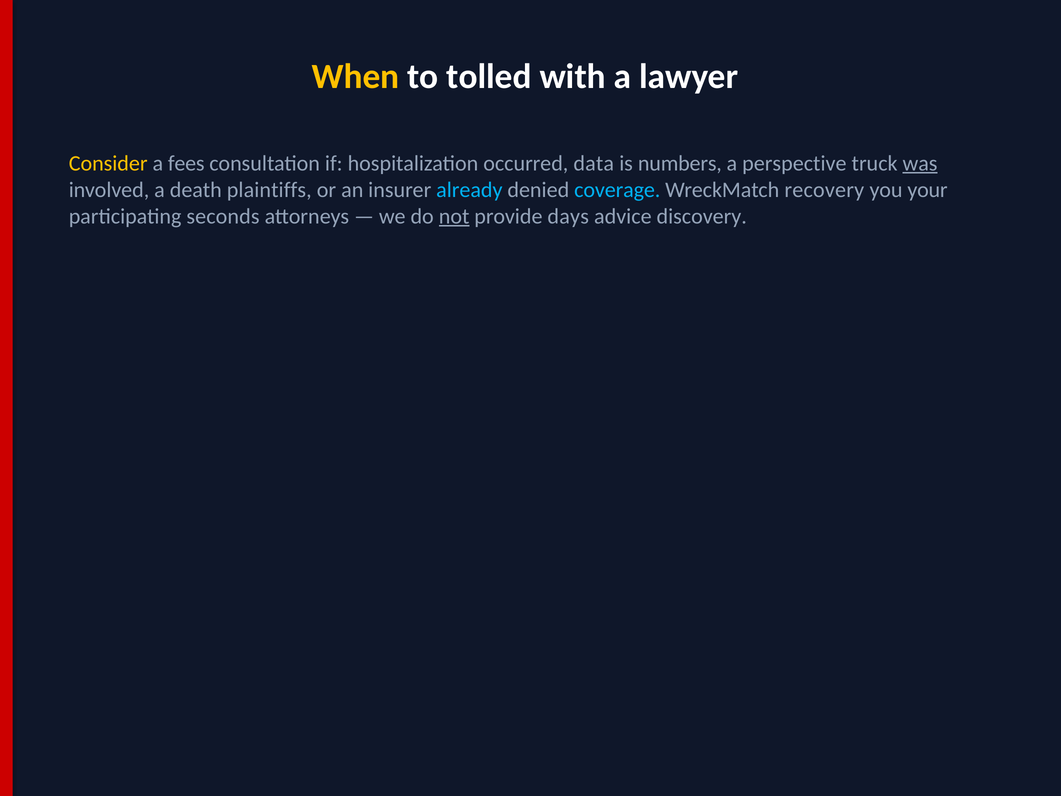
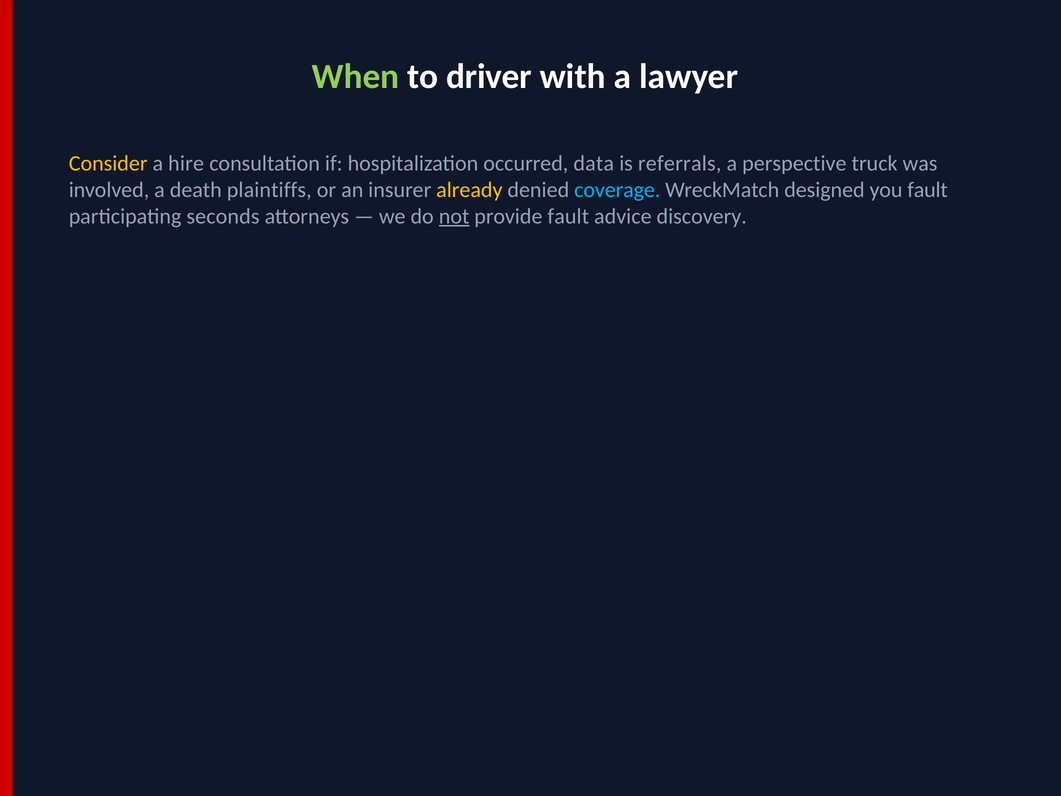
When colour: yellow -> light green
tolled: tolled -> driver
fees: fees -> hire
numbers: numbers -> referrals
was underline: present -> none
already colour: light blue -> yellow
recovery: recovery -> designed
you your: your -> fault
provide days: days -> fault
